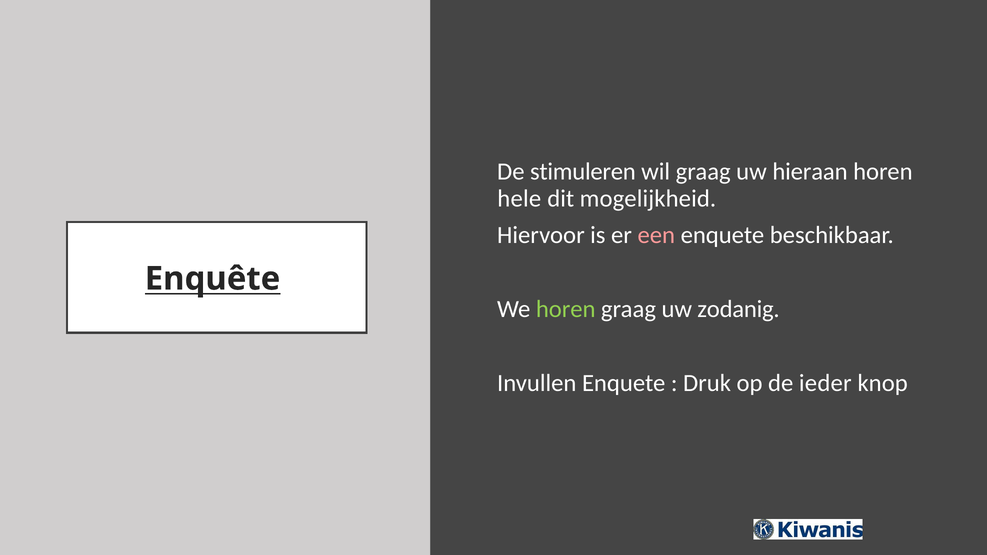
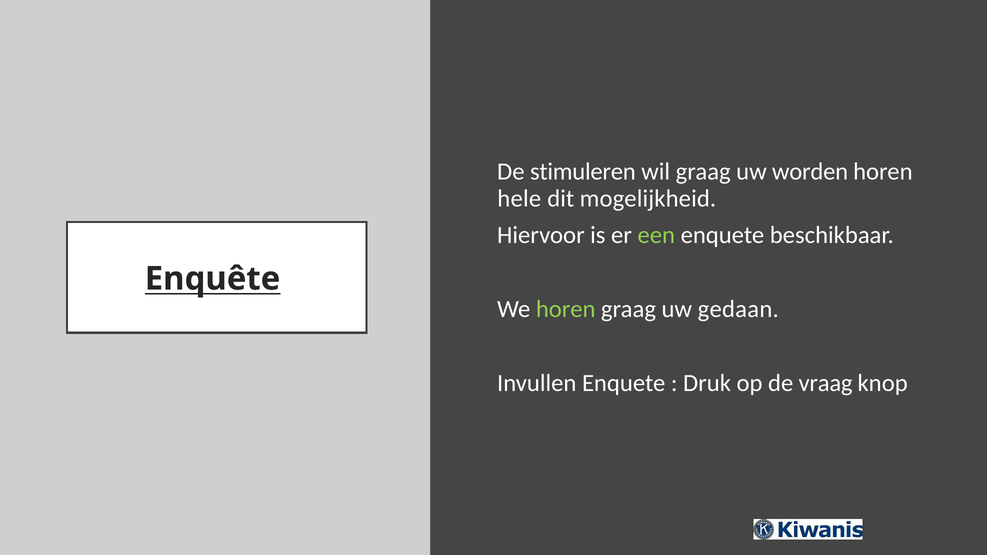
hieraan: hieraan -> worden
een colour: pink -> light green
zodanig: zodanig -> gedaan
ieder: ieder -> vraag
